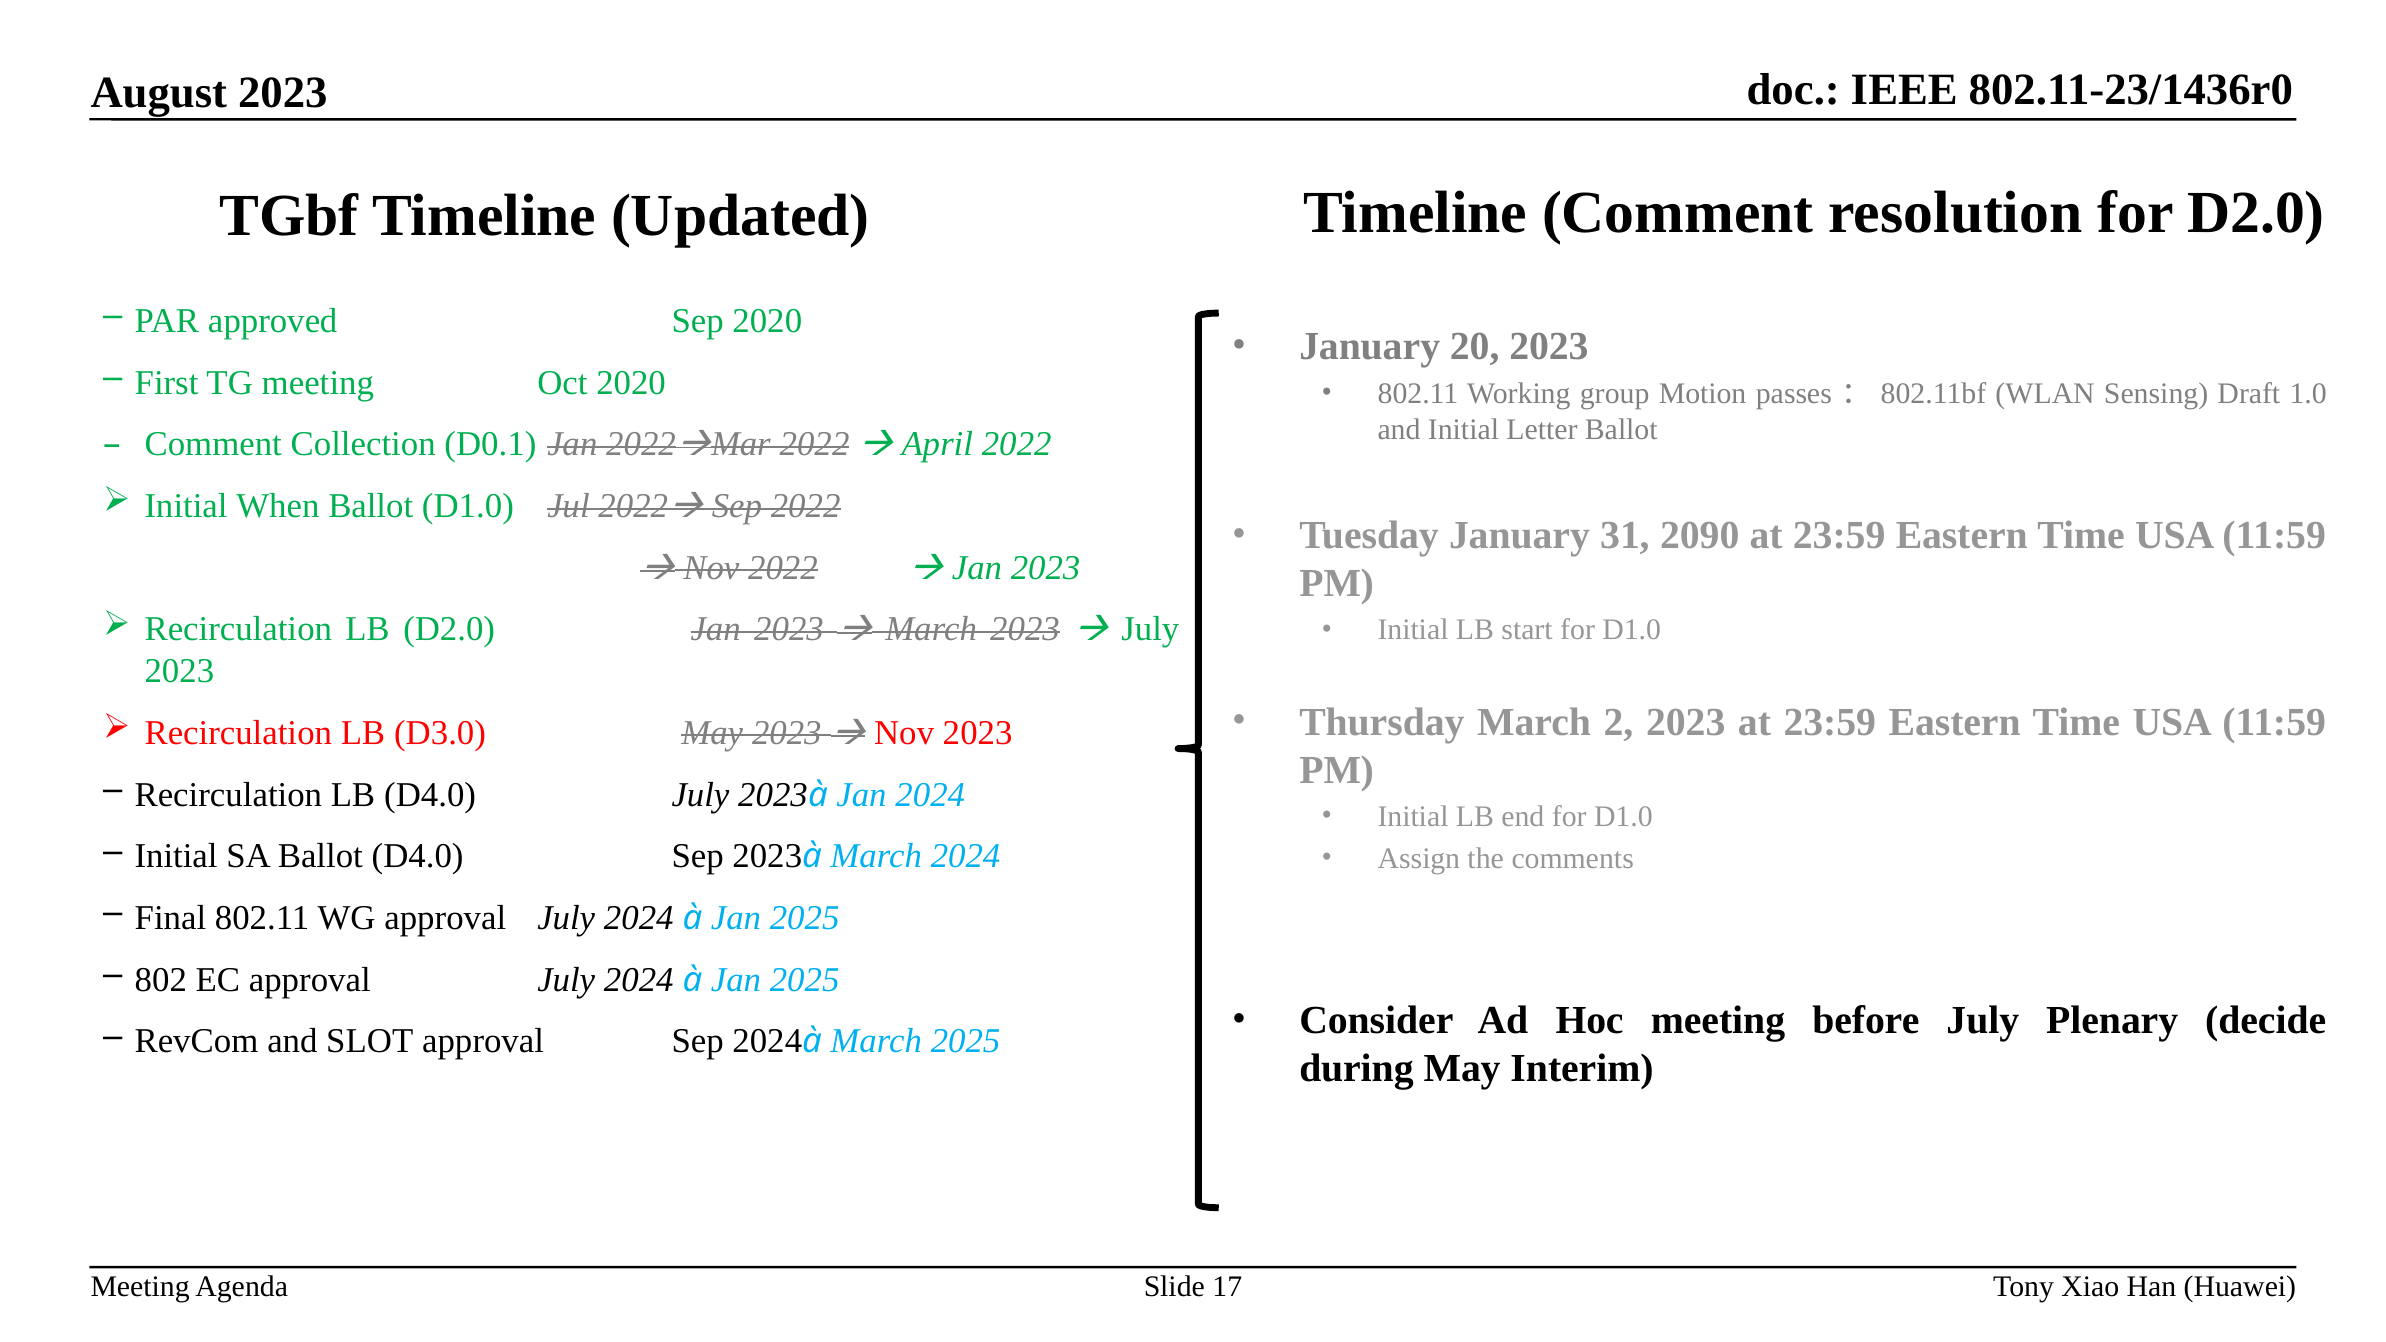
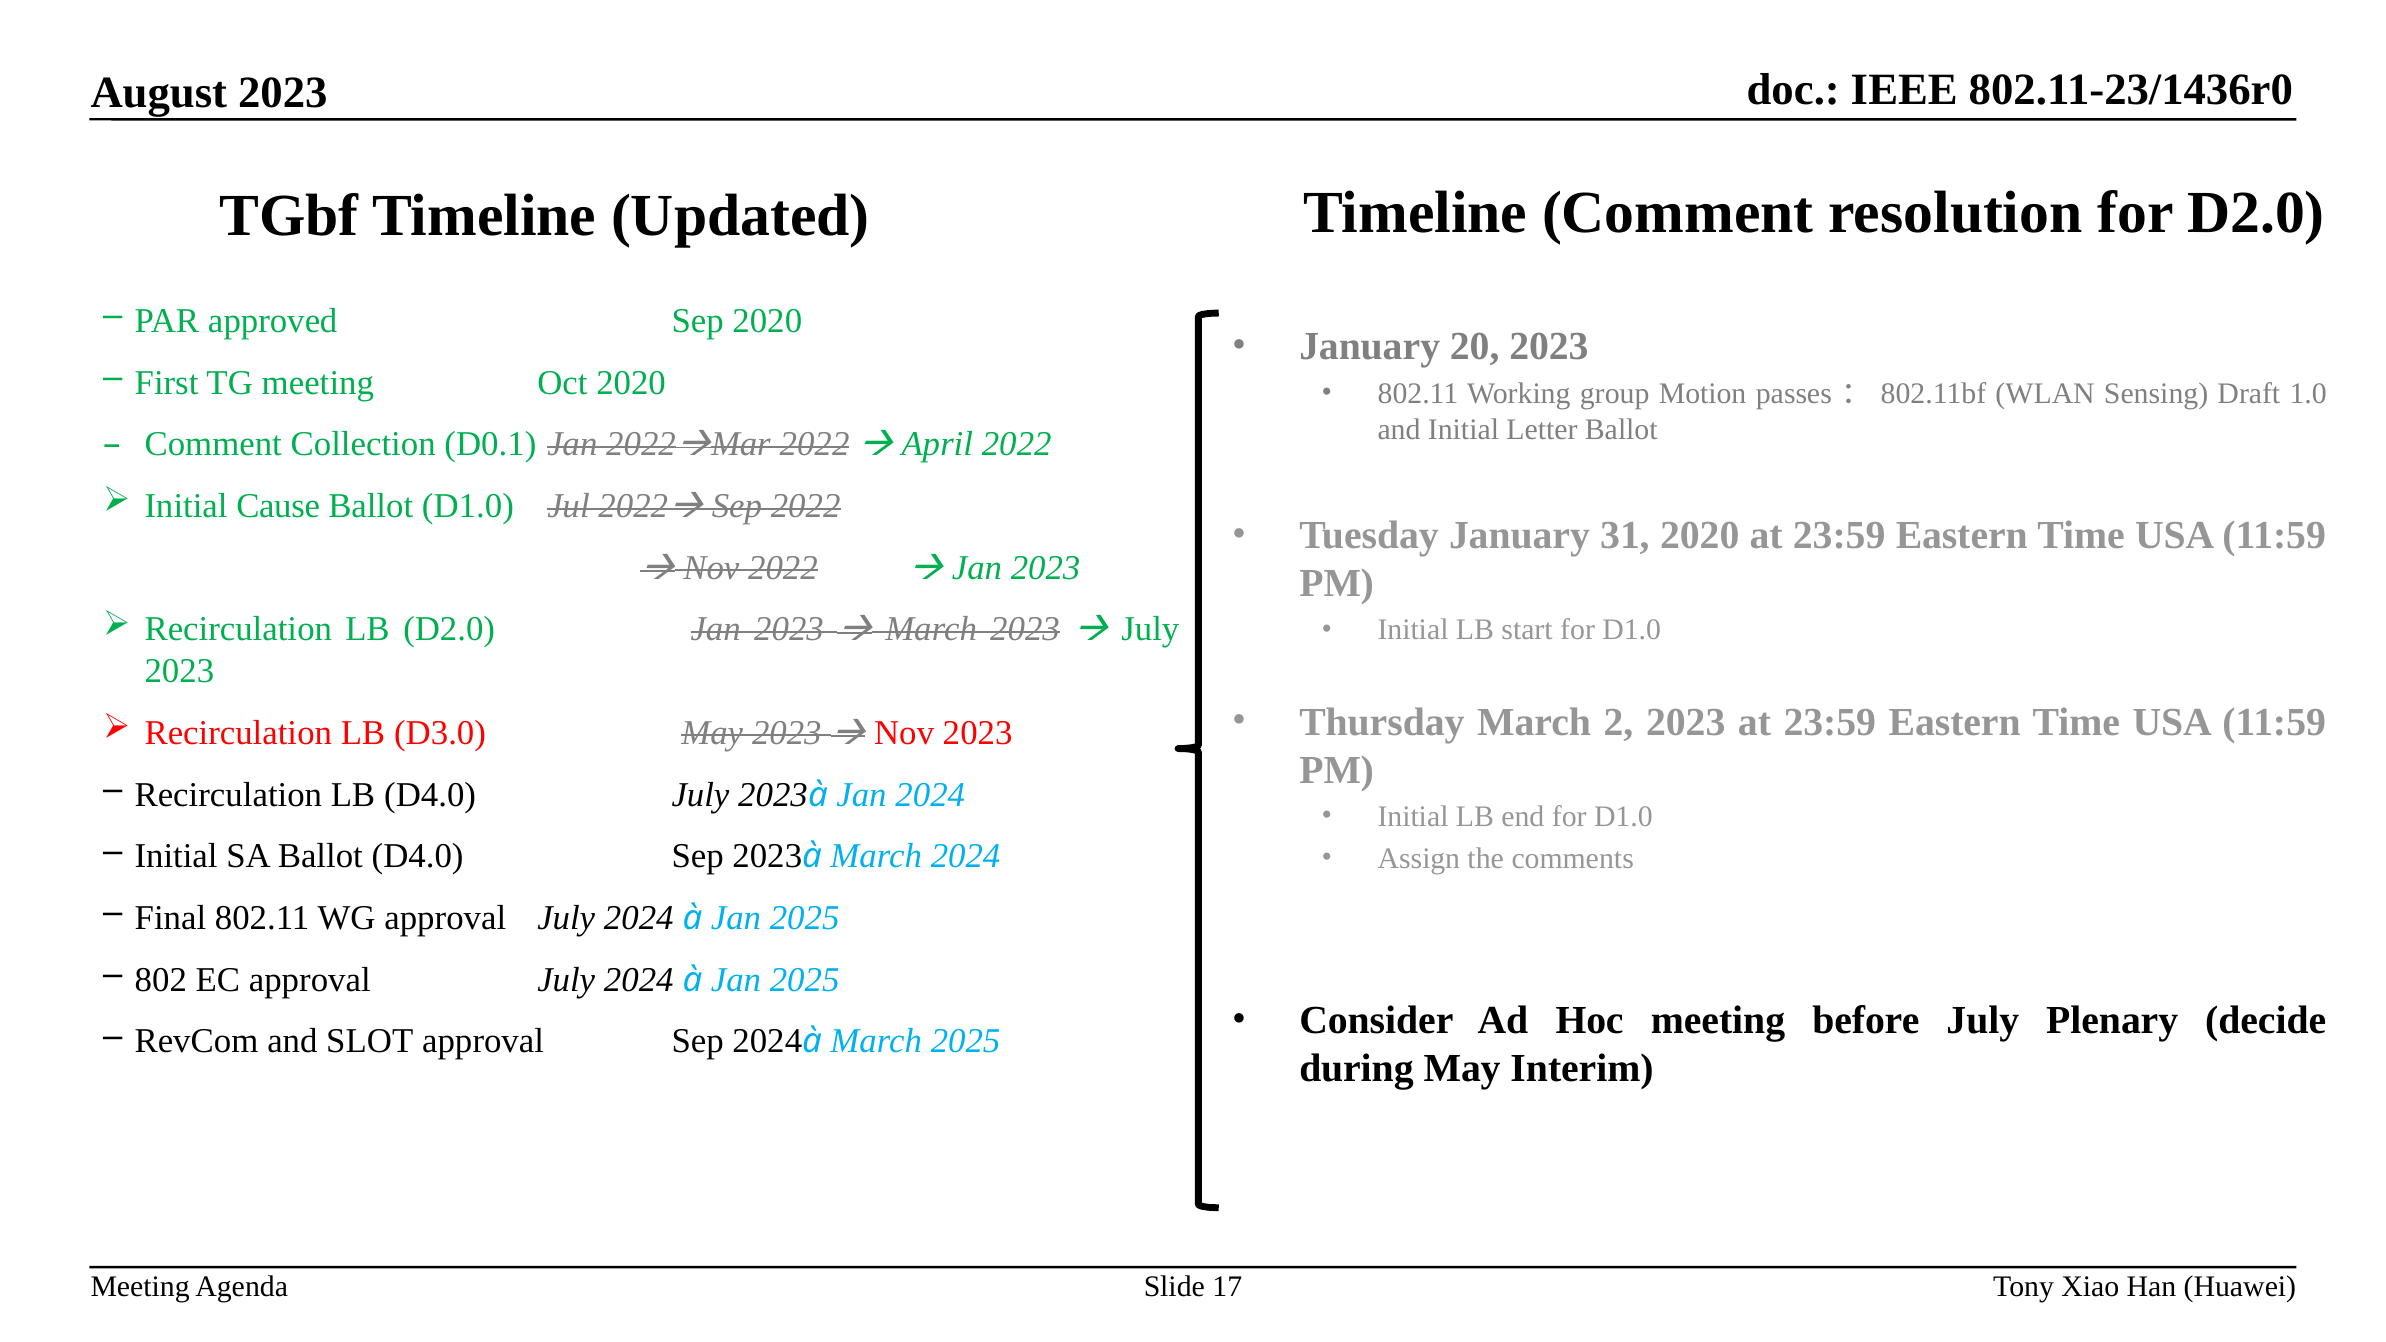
When: When -> Cause
31 2090: 2090 -> 2020
